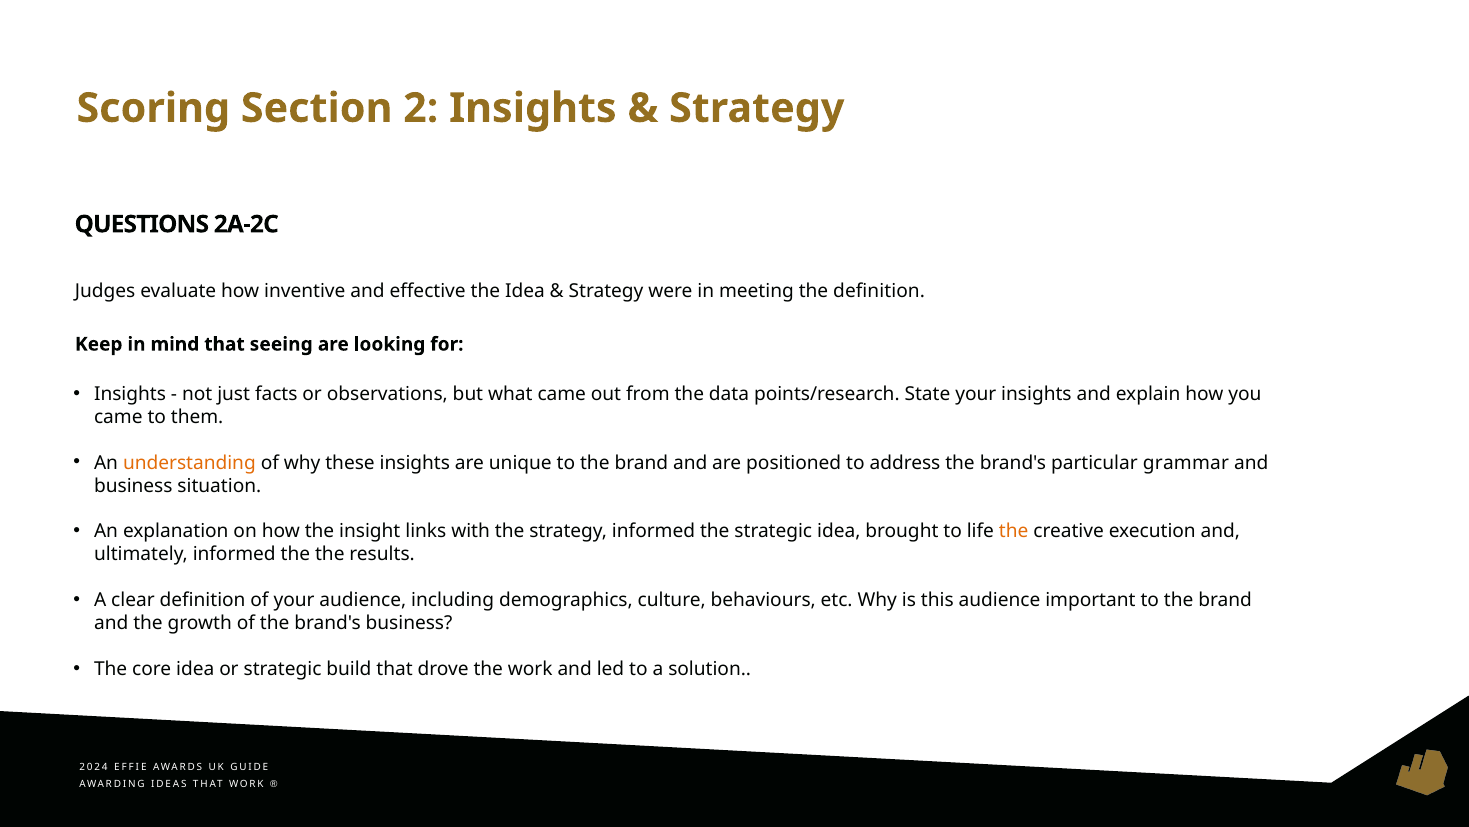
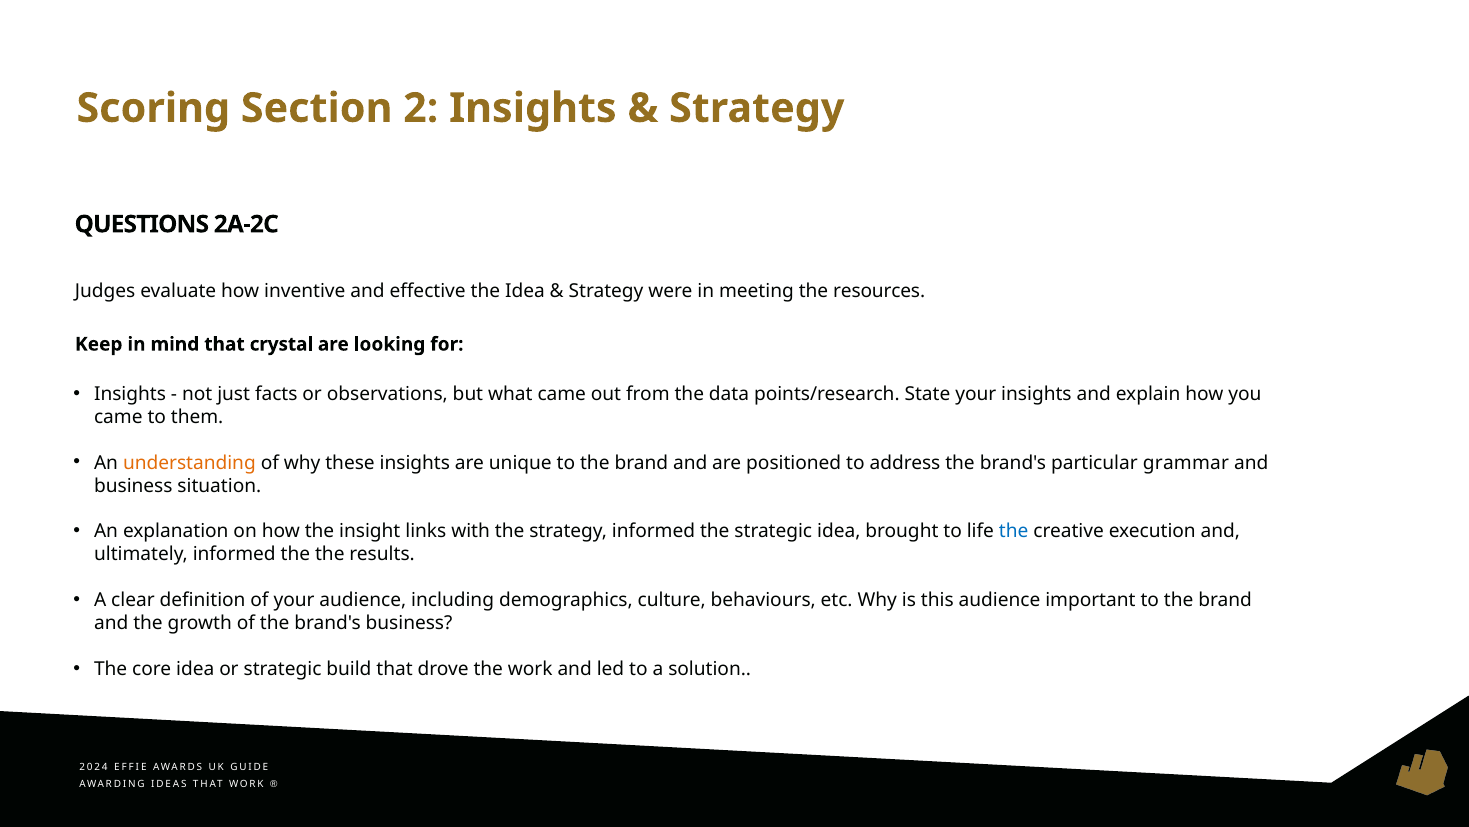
the definition: definition -> resources
seeing: seeing -> crystal
the at (1014, 531) colour: orange -> blue
